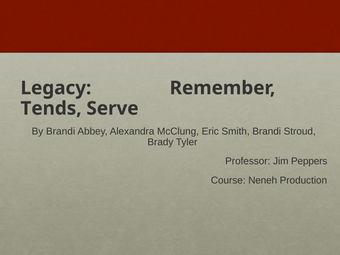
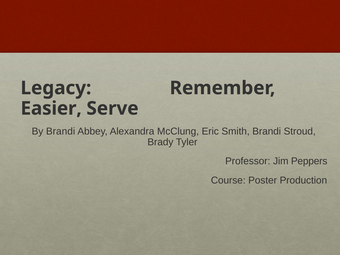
Tends: Tends -> Easier
Neneh: Neneh -> Poster
